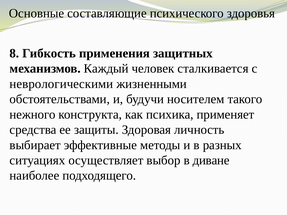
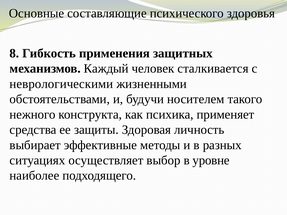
диване: диване -> уровне
